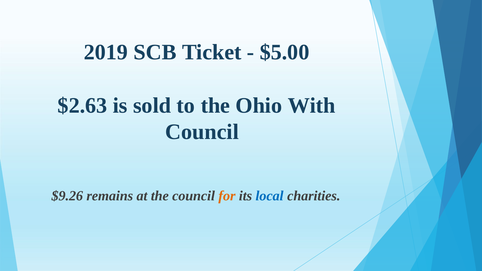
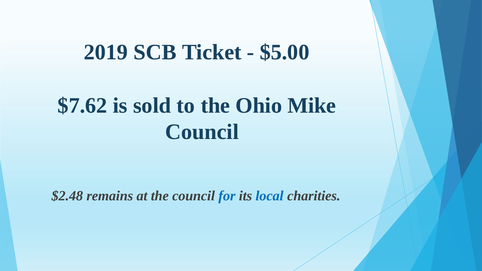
$2.63: $2.63 -> $7.62
With: With -> Mike
$9.26: $9.26 -> $2.48
for colour: orange -> blue
